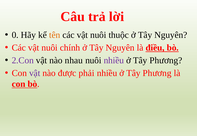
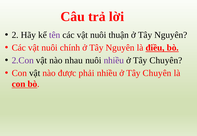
0: 0 -> 2
tên colour: orange -> purple
thuộc: thuộc -> thuận
Phương at (166, 61): Phương -> Chuyên
vật at (35, 73) colour: purple -> black
Phương at (157, 73): Phương -> Chuyên
